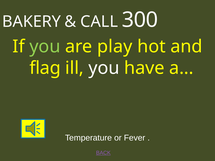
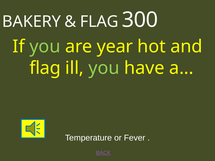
CALL at (99, 22): CALL -> FLAG
play: play -> year
you at (104, 68) colour: white -> light green
